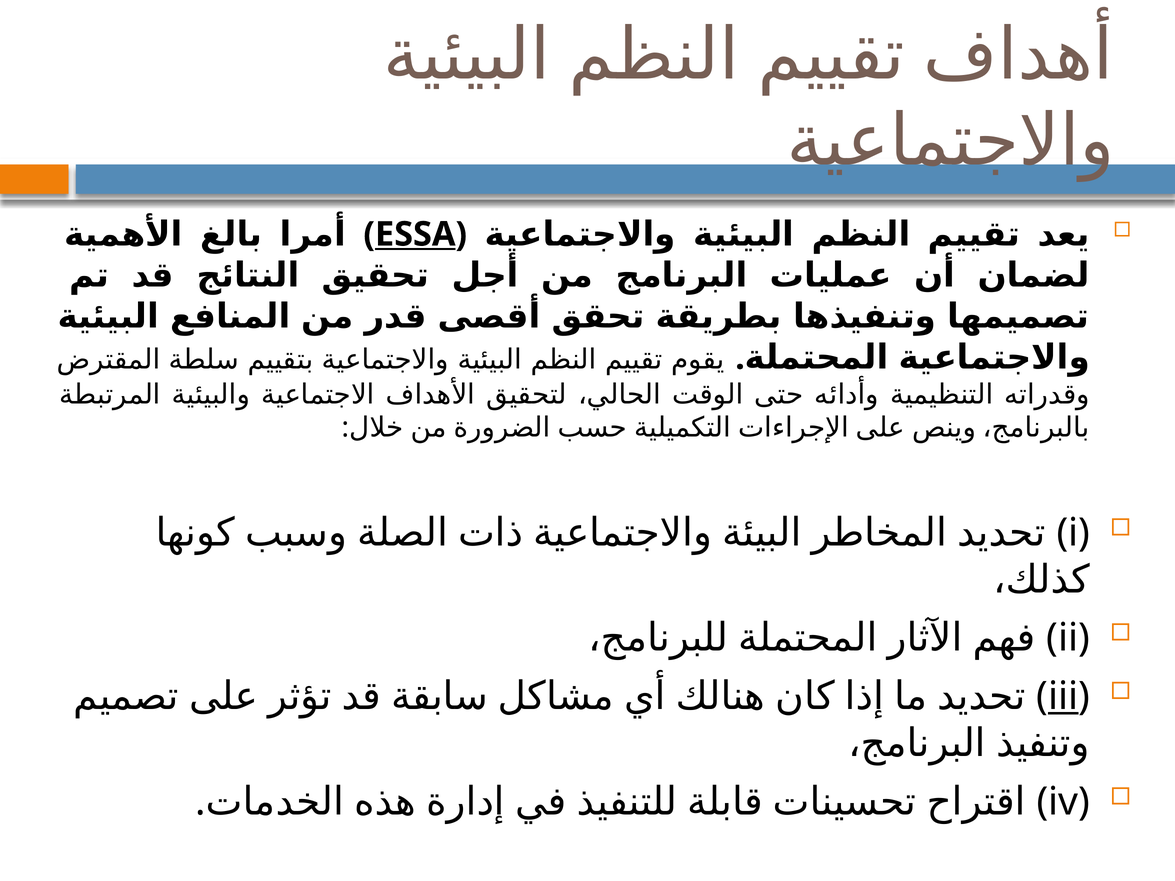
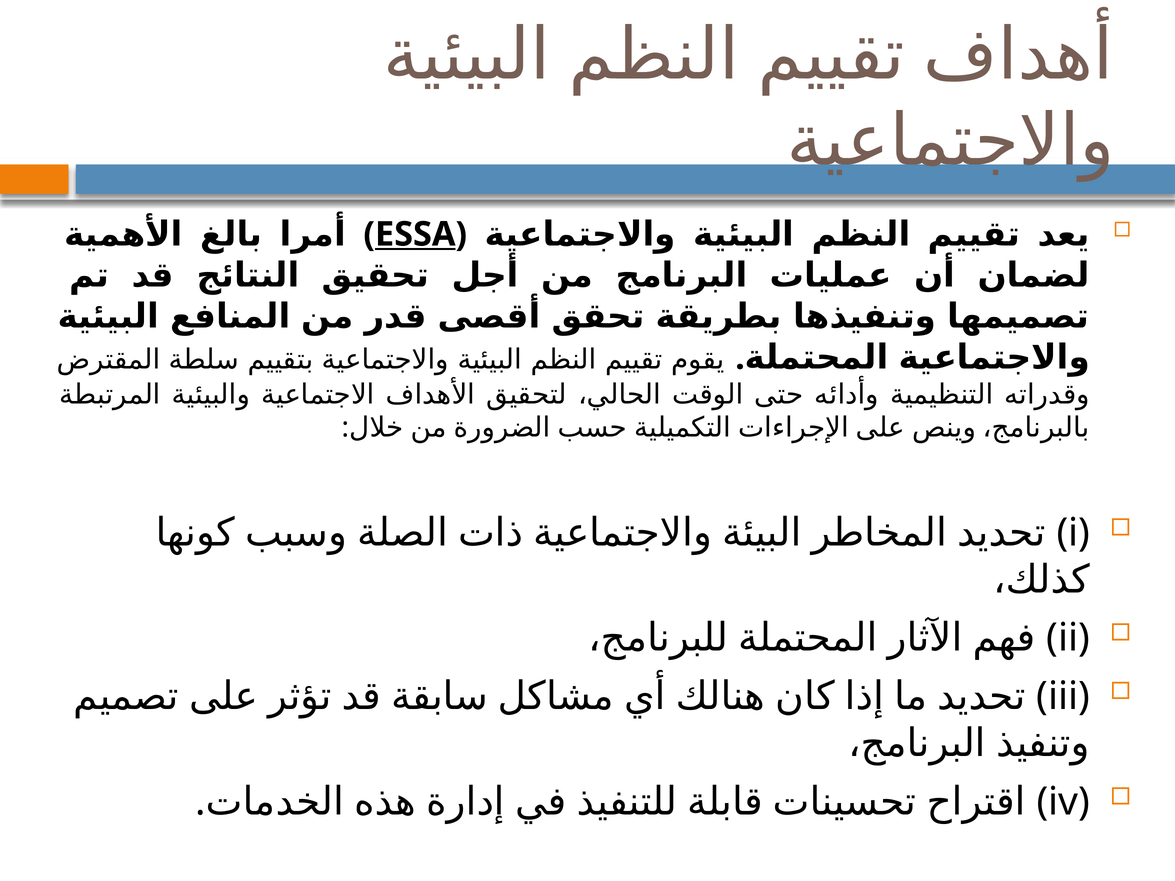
iii underline: present -> none
